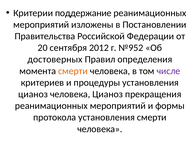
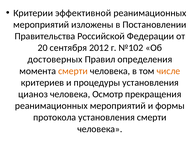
поддержание: поддержание -> эффективной
№952: №952 -> №102
числе colour: purple -> orange
человека Цианоз: Цианоз -> Осмотр
